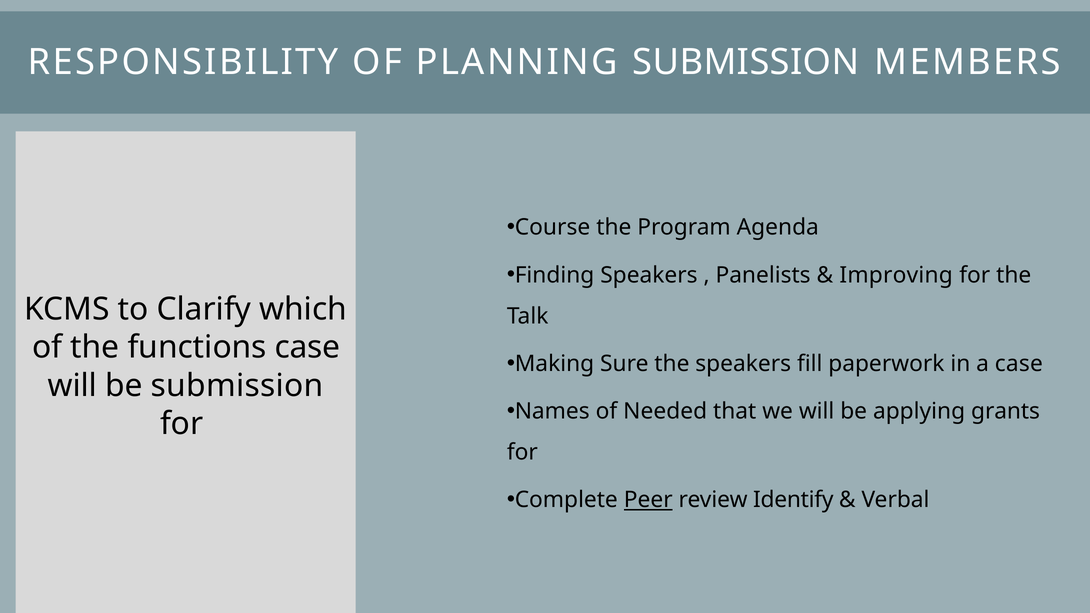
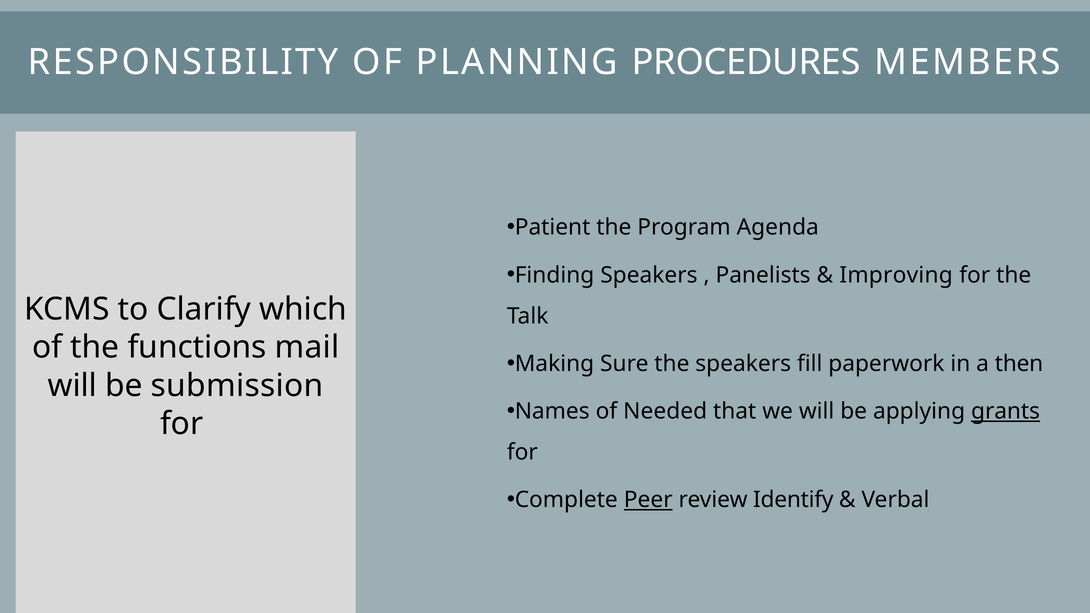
PLANNING SUBMISSION: SUBMISSION -> PROCEDURES
Course: Course -> Patient
functions case: case -> mail
a case: case -> then
grants underline: none -> present
